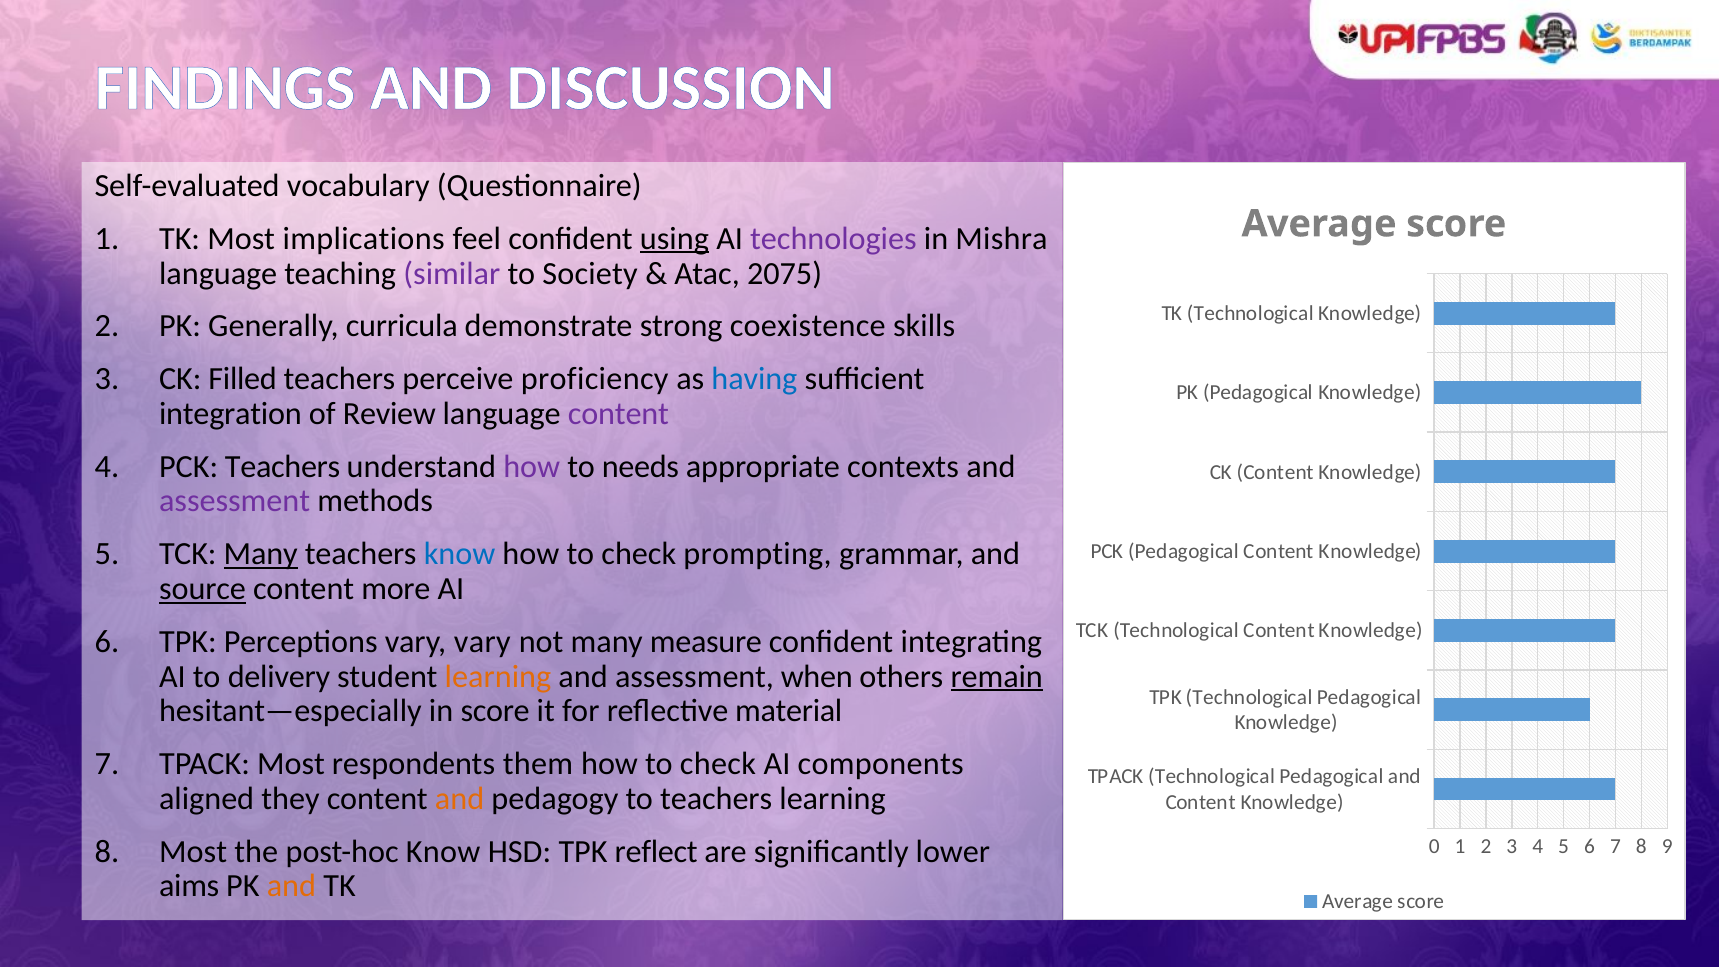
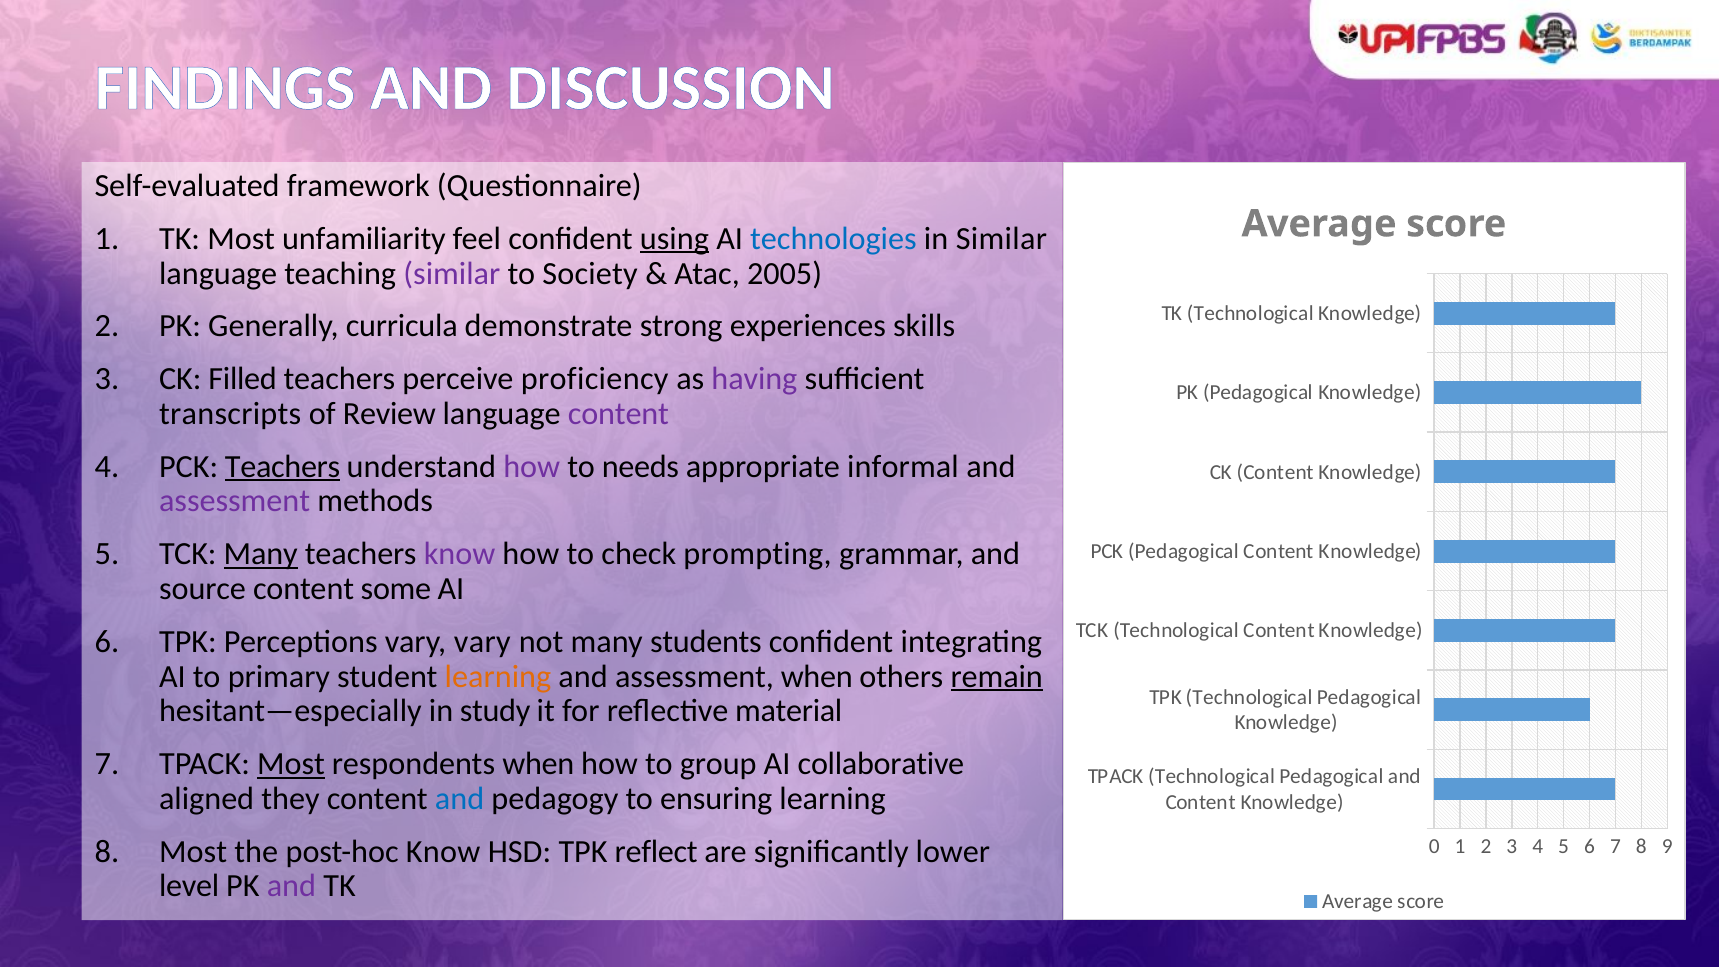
vocabulary: vocabulary -> framework
implications: implications -> unfamiliarity
technologies colour: purple -> blue
in Mishra: Mishra -> Similar
2075: 2075 -> 2005
coexistence: coexistence -> experiences
having colour: blue -> purple
integration: integration -> transcripts
Teachers at (283, 466) underline: none -> present
contexts: contexts -> informal
know at (460, 554) colour: blue -> purple
source underline: present -> none
more: more -> some
measure: measure -> students
delivery: delivery -> primary
in score: score -> study
Most at (291, 764) underline: none -> present
respondents them: them -> when
check at (718, 764): check -> group
components: components -> collaborative
and at (460, 799) colour: orange -> blue
to teachers: teachers -> ensuring
aims: aims -> level
and at (291, 886) colour: orange -> purple
